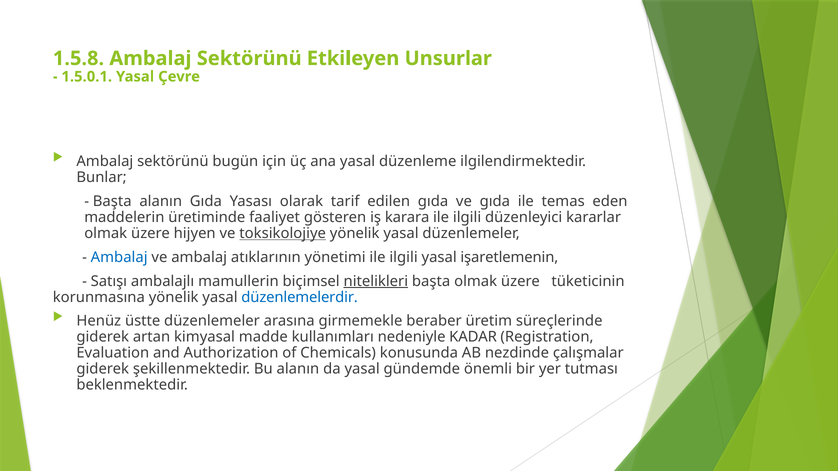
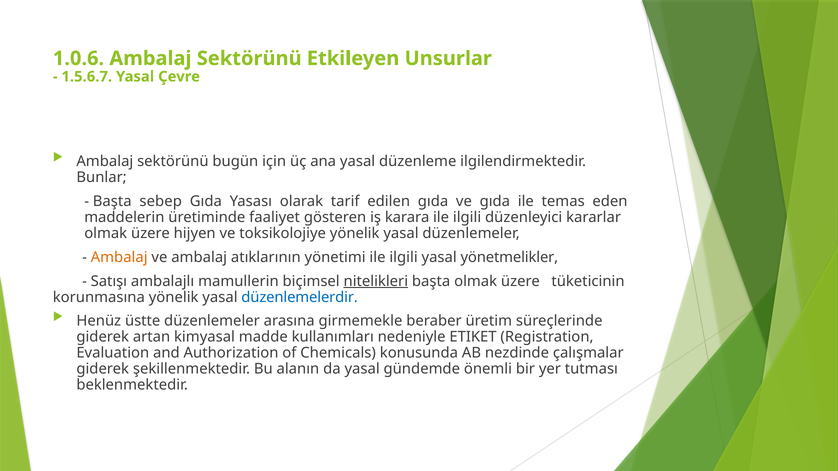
1.5.8: 1.5.8 -> 1.0.6
1.5.0.1: 1.5.0.1 -> 1.5.6.7
Başta alanın: alanın -> sebep
toksikolojiye underline: present -> none
Ambalaj at (119, 257) colour: blue -> orange
işaretlemenin: işaretlemenin -> yönetmelikler
KADAR: KADAR -> ETIKET
